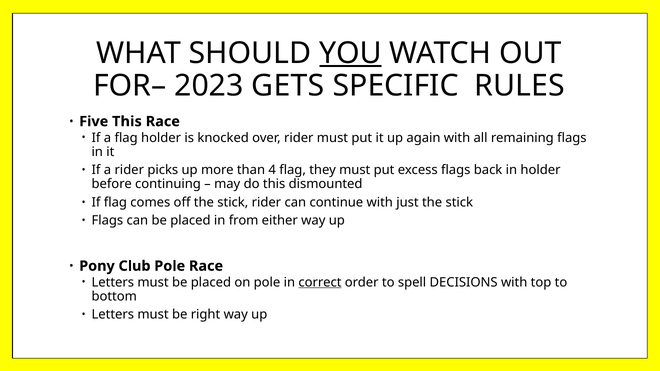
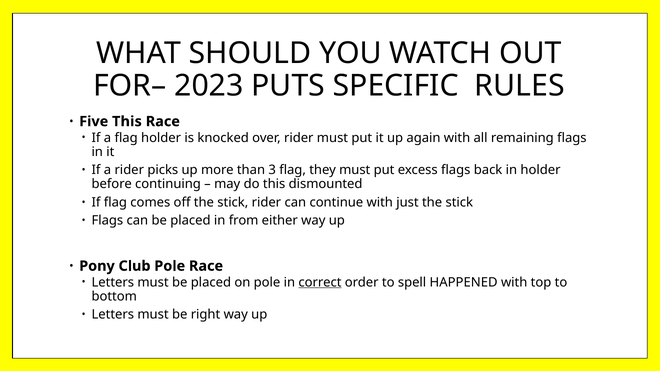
YOU underline: present -> none
GETS: GETS -> PUTS
4: 4 -> 3
DECISIONS: DECISIONS -> HAPPENED
